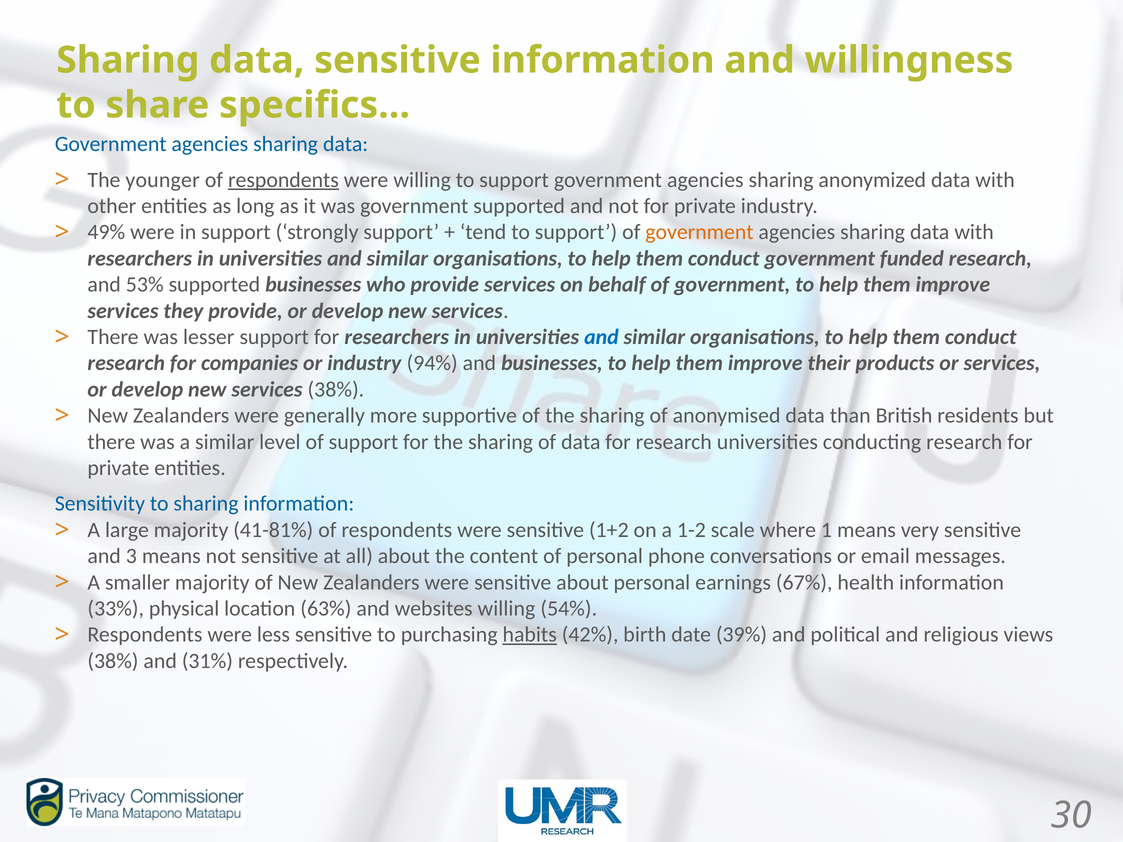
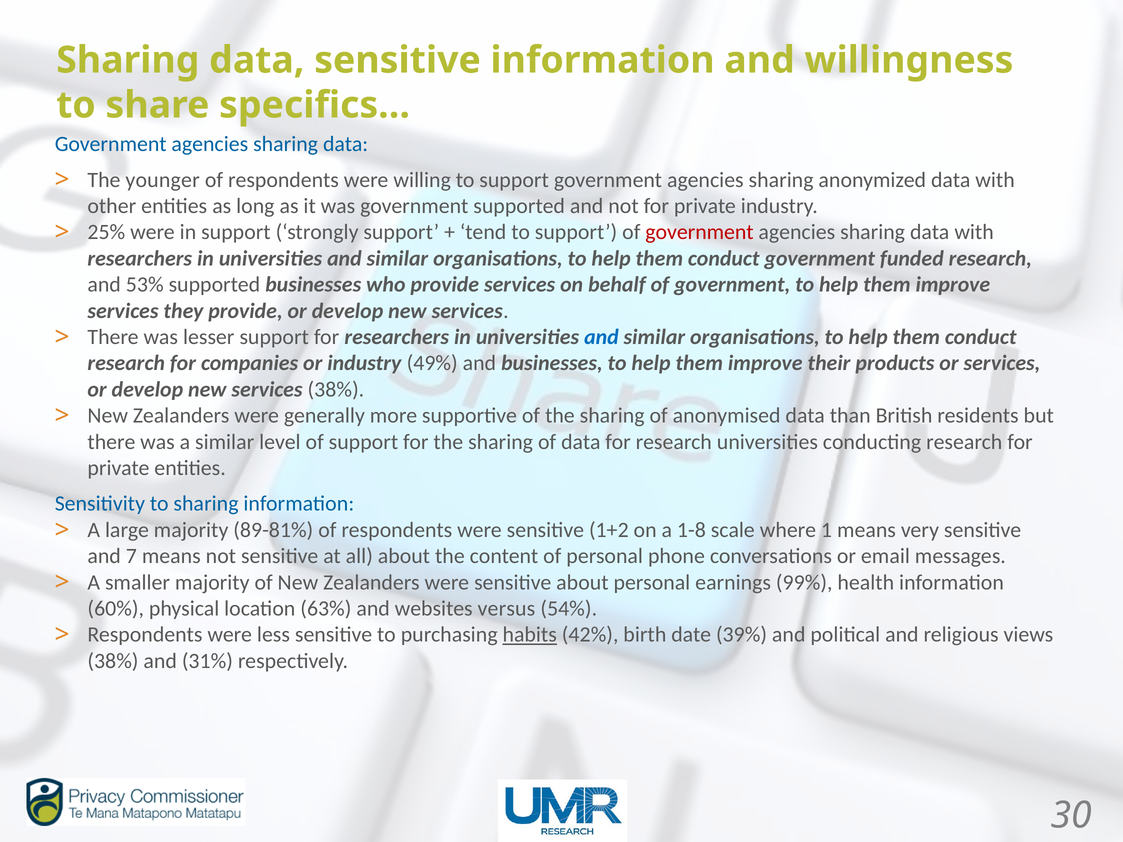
respondents at (283, 180) underline: present -> none
49%: 49% -> 25%
government at (700, 232) colour: orange -> red
94%: 94% -> 49%
41-81%: 41-81% -> 89-81%
1-2: 1-2 -> 1-8
3: 3 -> 7
67%: 67% -> 99%
33%: 33% -> 60%
websites willing: willing -> versus
